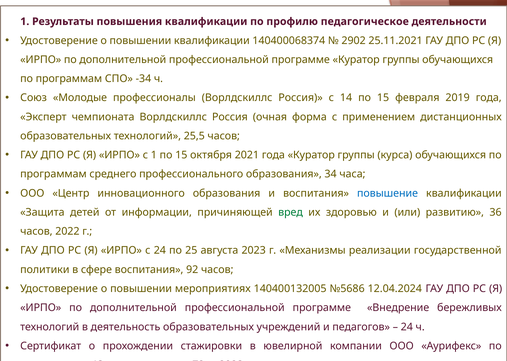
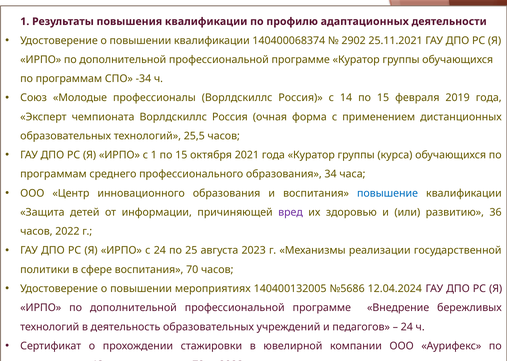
педагогическое: педагогическое -> адаптационных
вред colour: green -> purple
92: 92 -> 70
